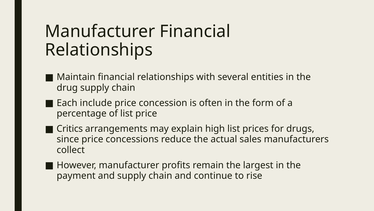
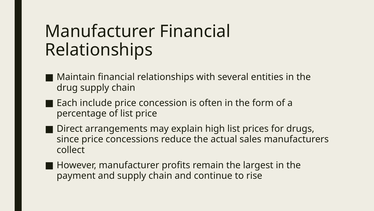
Critics: Critics -> Direct
